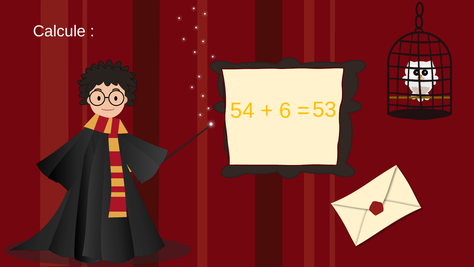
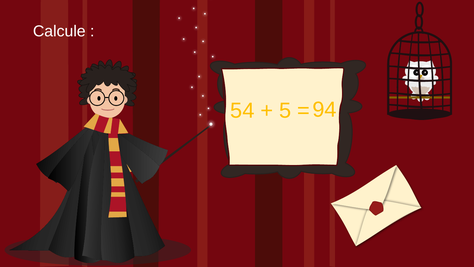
6: 6 -> 5
53: 53 -> 94
